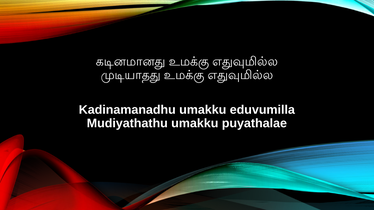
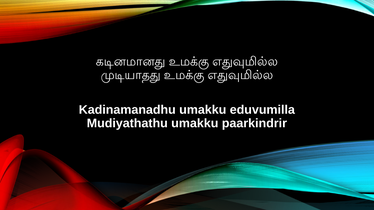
puyathalae: puyathalae -> paarkindrir
